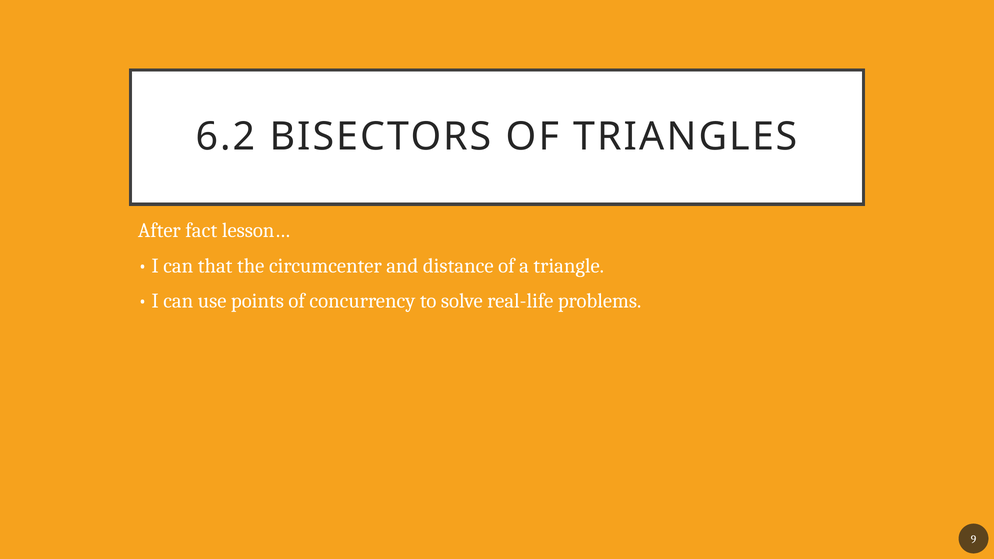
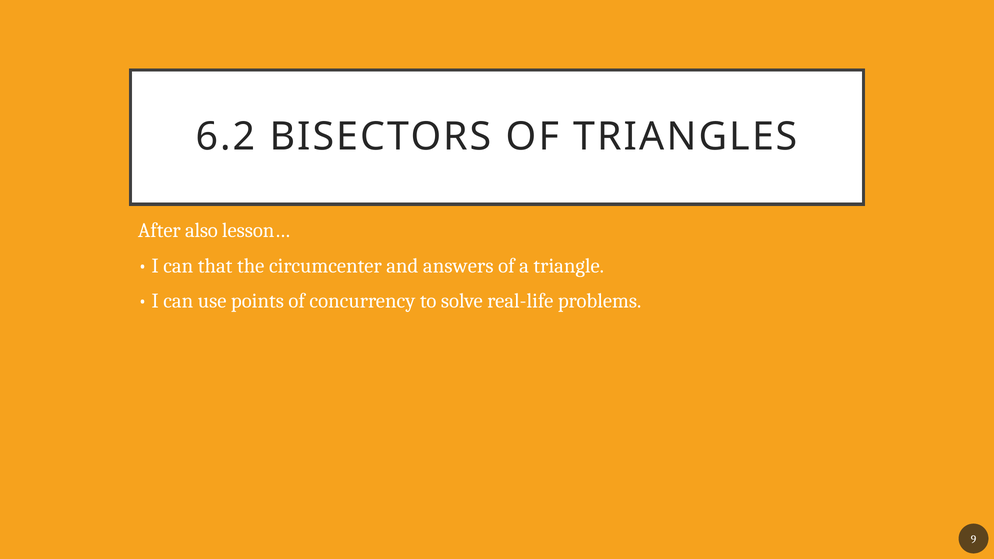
fact: fact -> also
distance: distance -> answers
